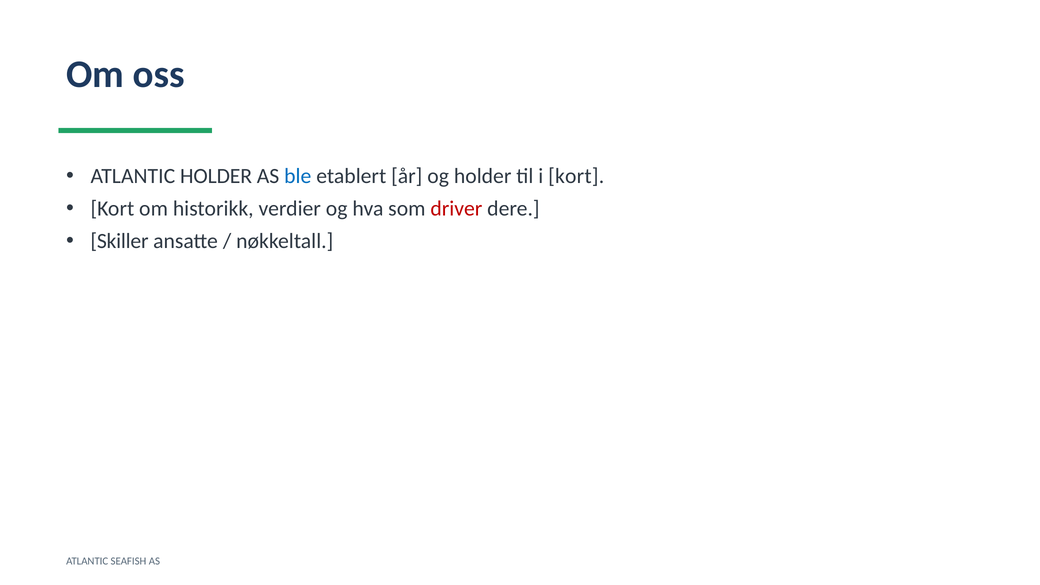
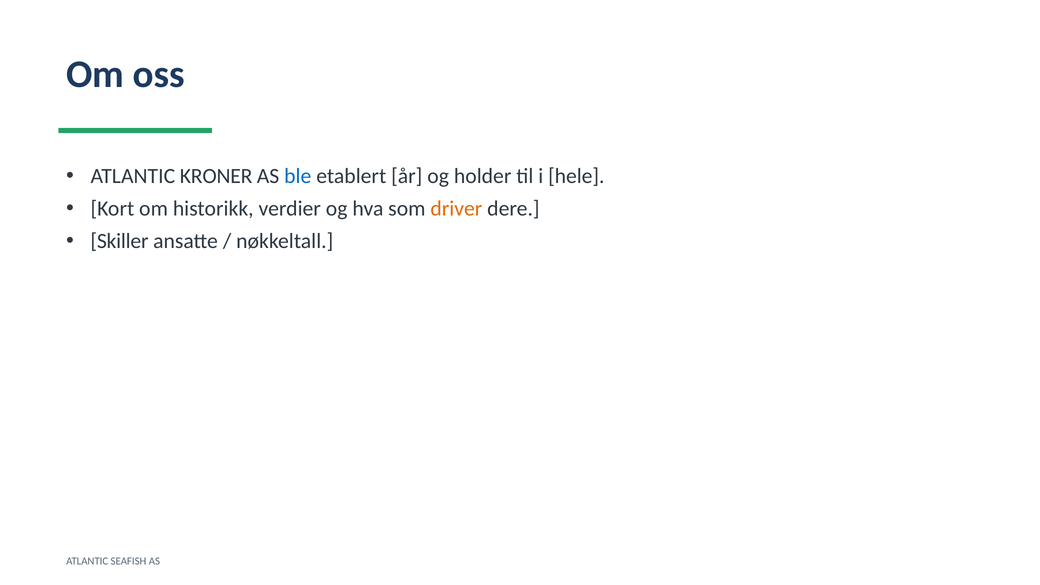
ATLANTIC HOLDER: HOLDER -> KRONER
i kort: kort -> hele
driver colour: red -> orange
